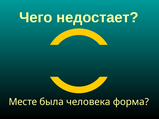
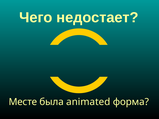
человека: человека -> animated
